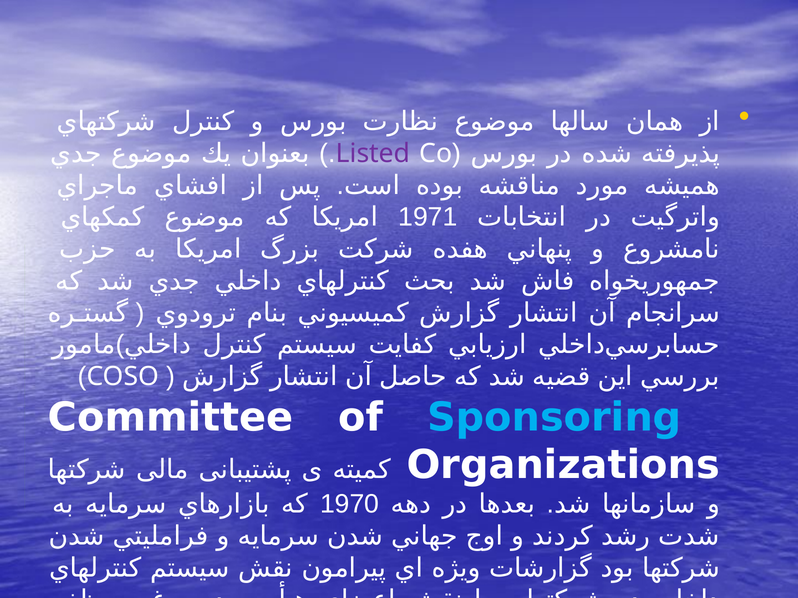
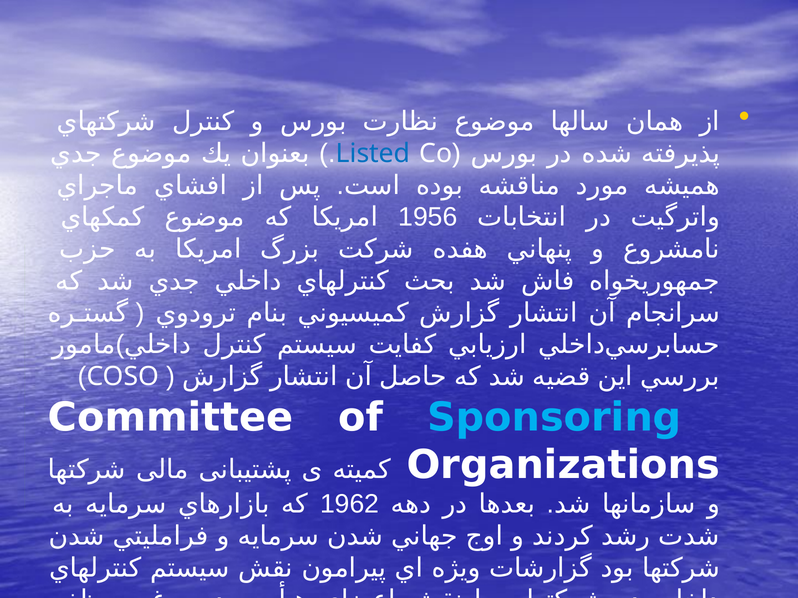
Listed colour: purple -> blue
1971: 1971 -> 1956
1970: 1970 -> 1962
